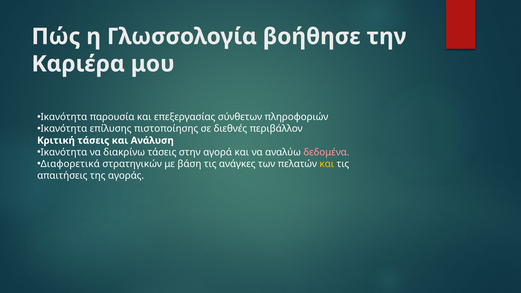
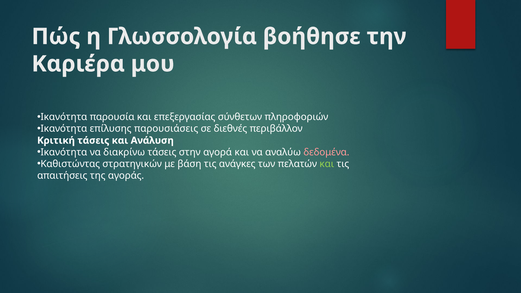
πιστοποίησης: πιστοποίησης -> παρουσιάσεις
Διαφορετικά: Διαφορετικά -> Καθιστώντας
και at (327, 164) colour: yellow -> light green
